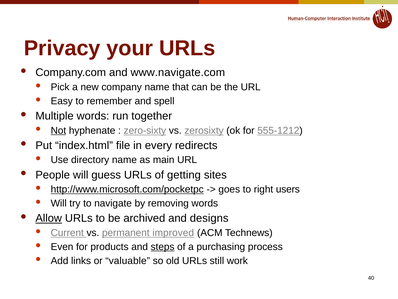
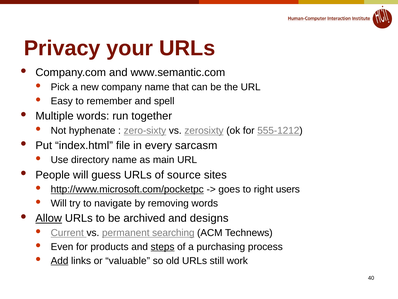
www.navigate.com: www.navigate.com -> www.semantic.com
Not underline: present -> none
redirects: redirects -> sarcasm
getting: getting -> source
improved: improved -> searching
Add underline: none -> present
